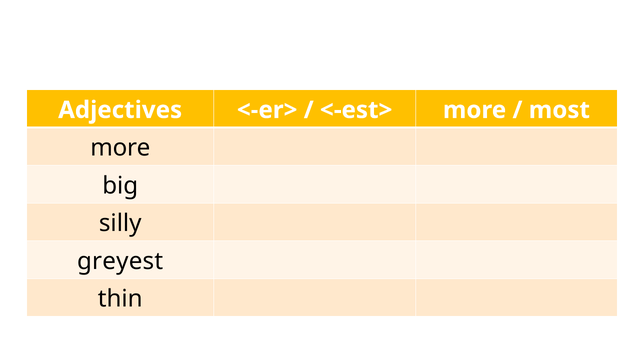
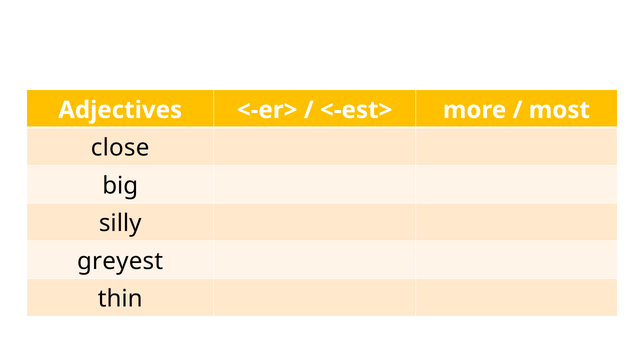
more at (120, 148): more -> close
